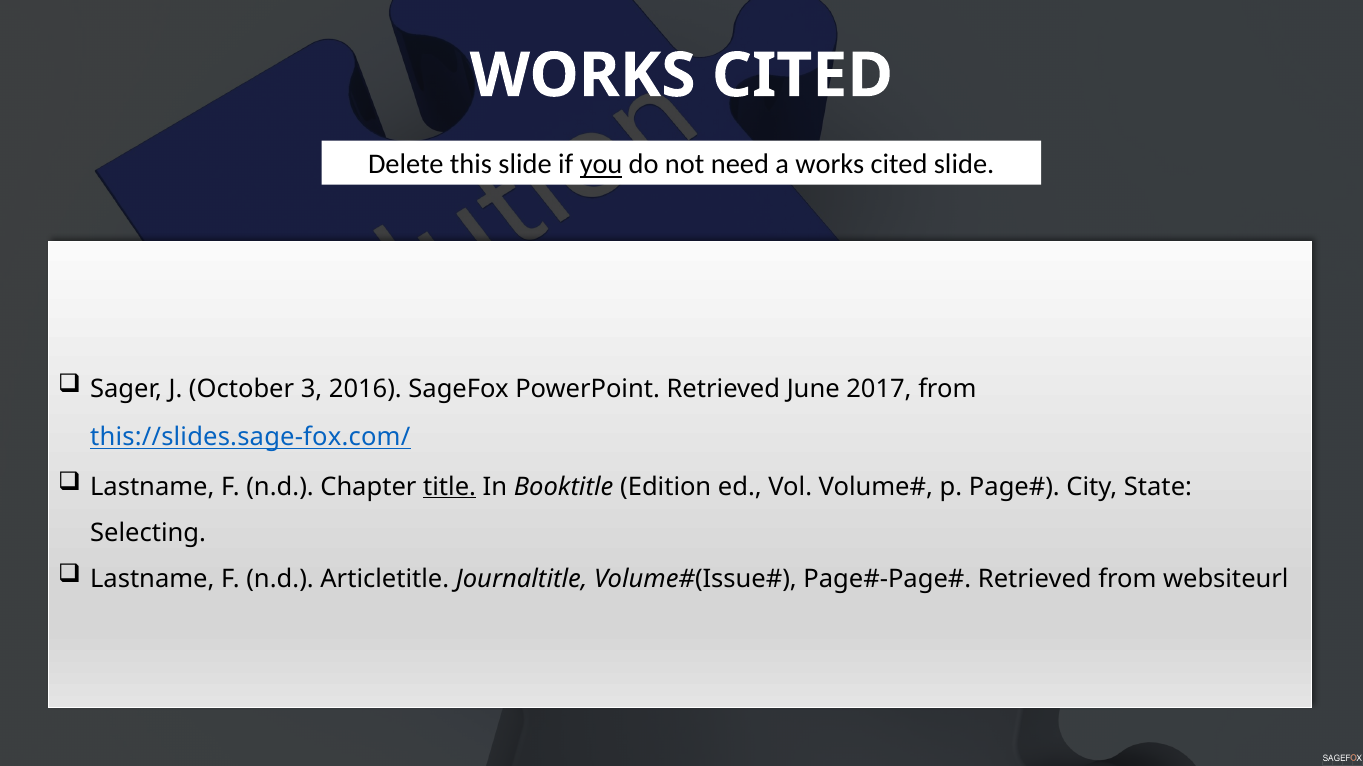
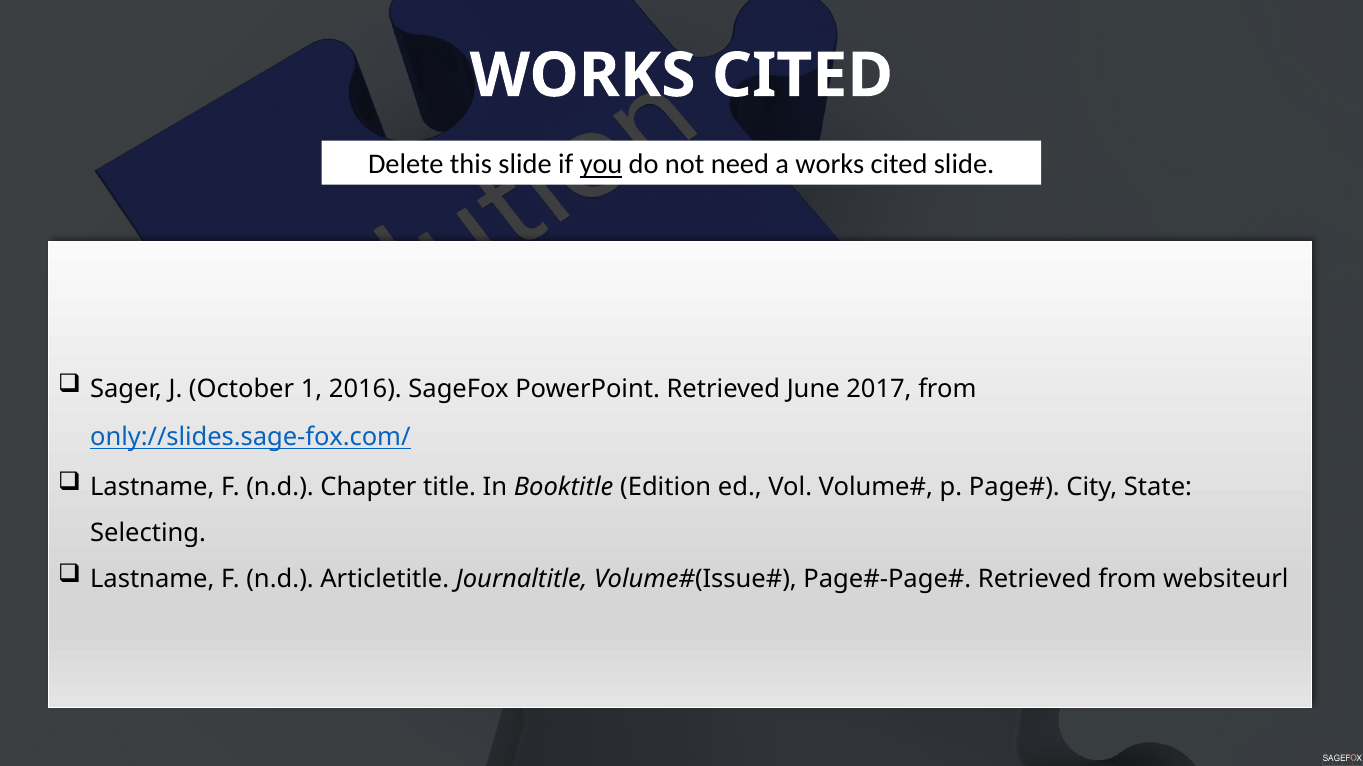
3: 3 -> 1
this://slides.sage-fox.com/: this://slides.sage-fox.com/ -> only://slides.sage-fox.com/
title underline: present -> none
